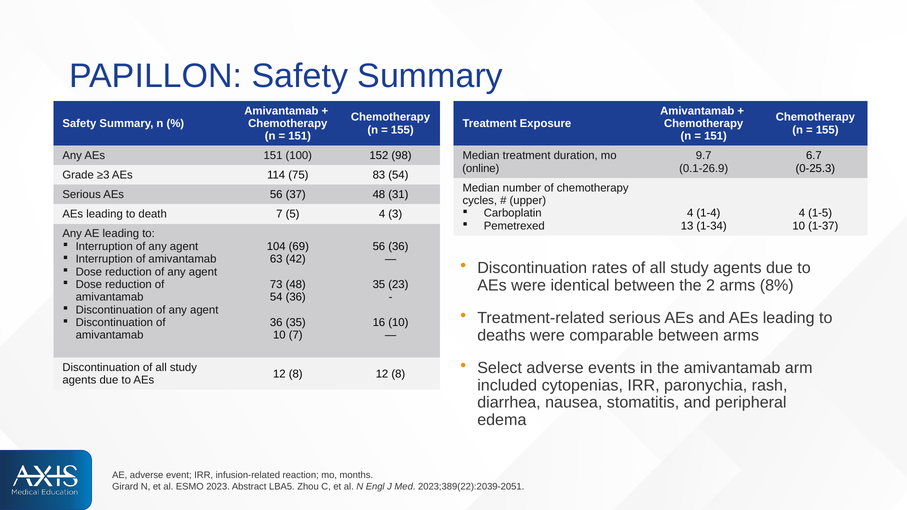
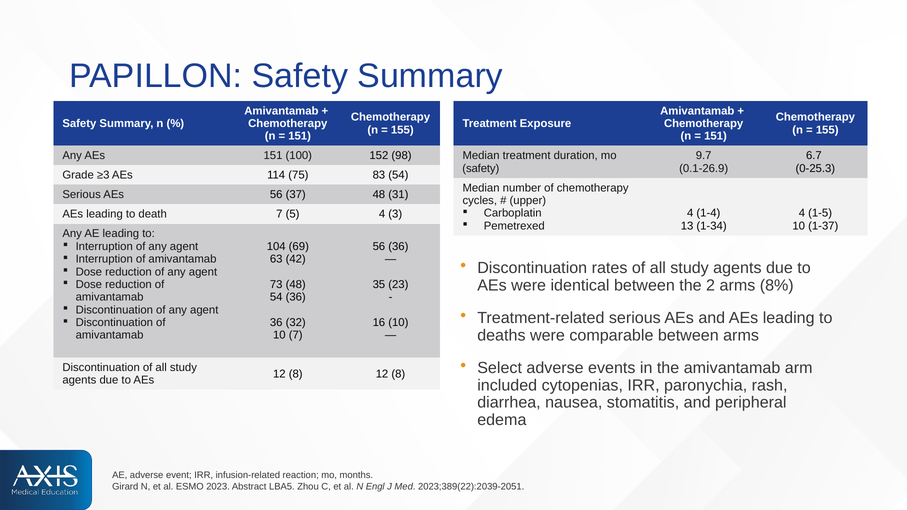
online at (481, 168): online -> safety
36 35: 35 -> 32
